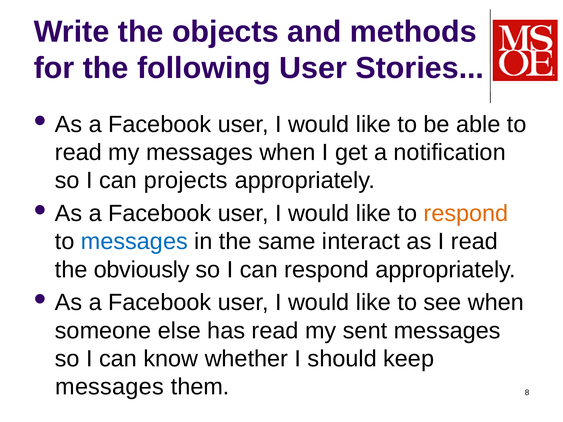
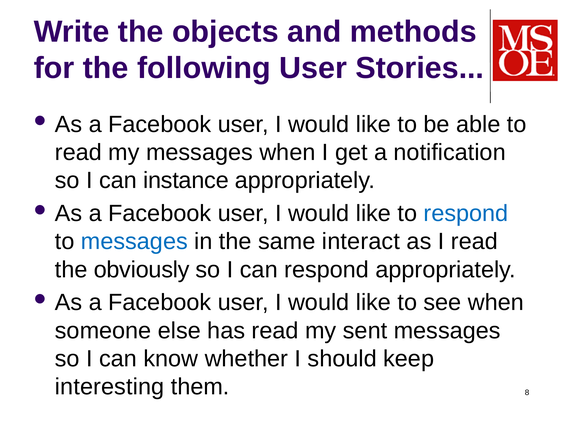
projects: projects -> instance
respond at (466, 214) colour: orange -> blue
messages at (110, 387): messages -> interesting
